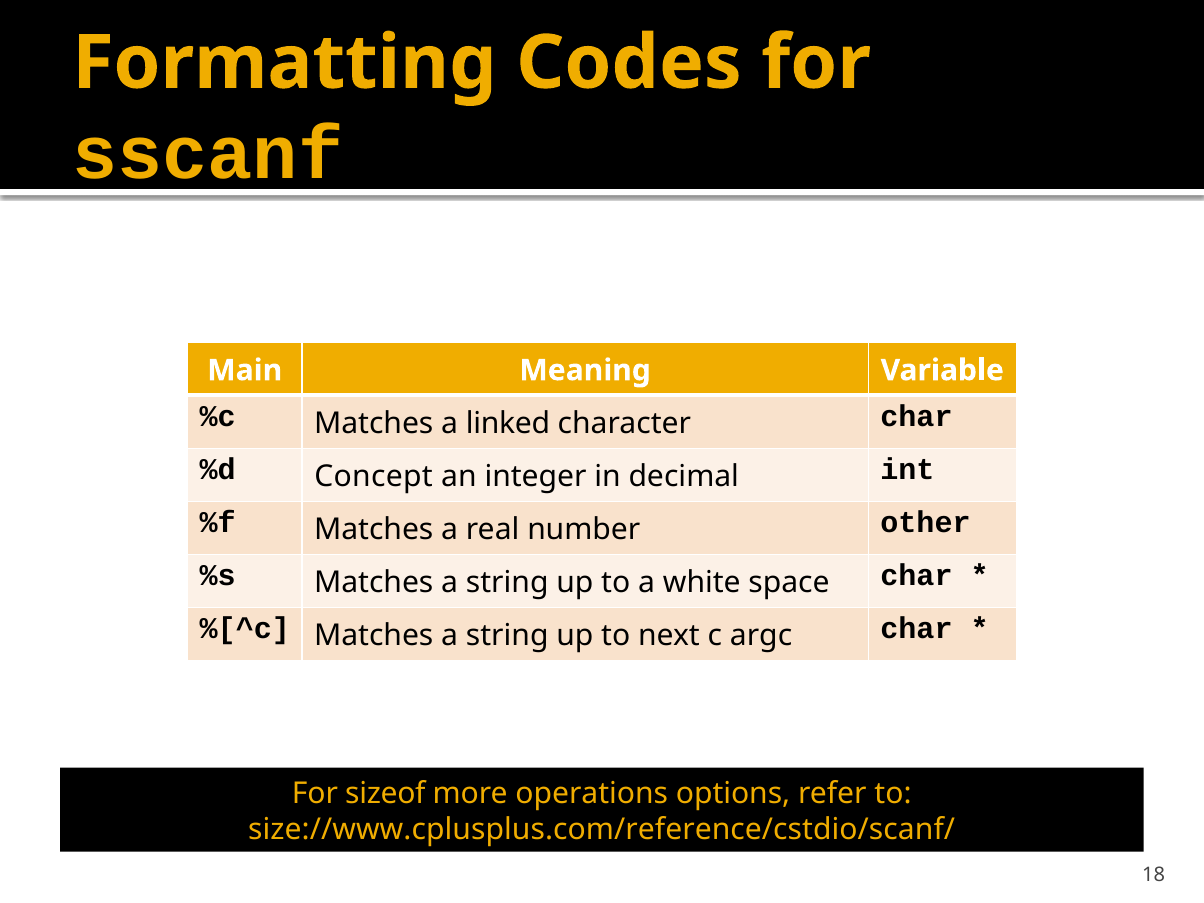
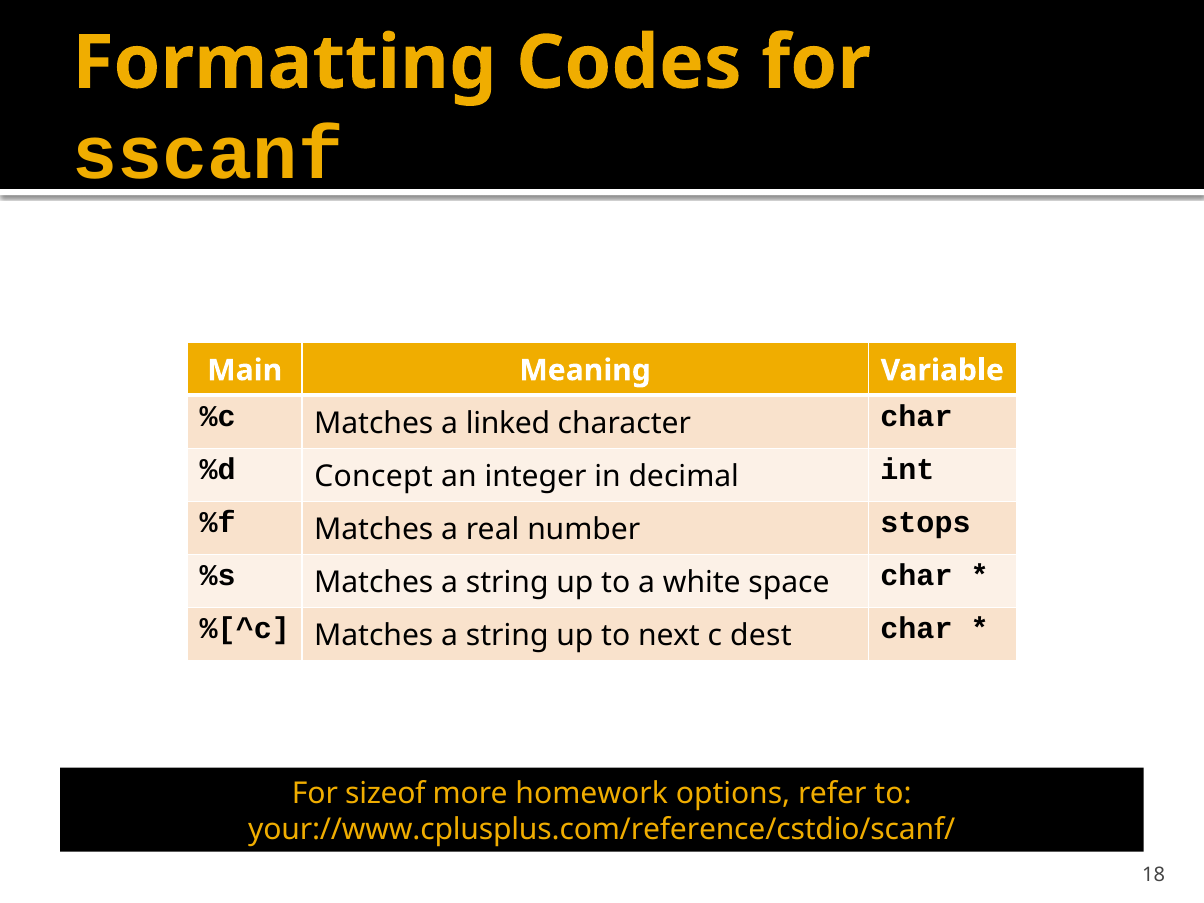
other: other -> stops
argc: argc -> dest
operations: operations -> homework
size://www.cplusplus.com/reference/cstdio/scanf/: size://www.cplusplus.com/reference/cstdio/scanf/ -> your://www.cplusplus.com/reference/cstdio/scanf/
